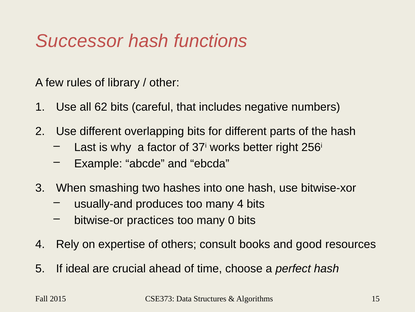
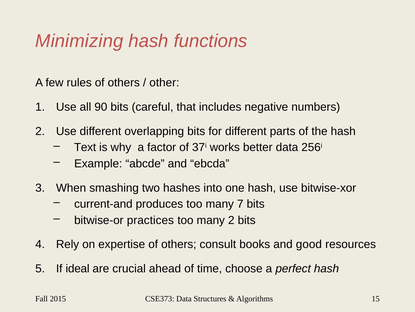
Successor: Successor -> Minimizing
rules of library: library -> others
62: 62 -> 90
Last: Last -> Text
better right: right -> data
usually-and: usually-and -> current-and
many 4: 4 -> 7
many 0: 0 -> 2
